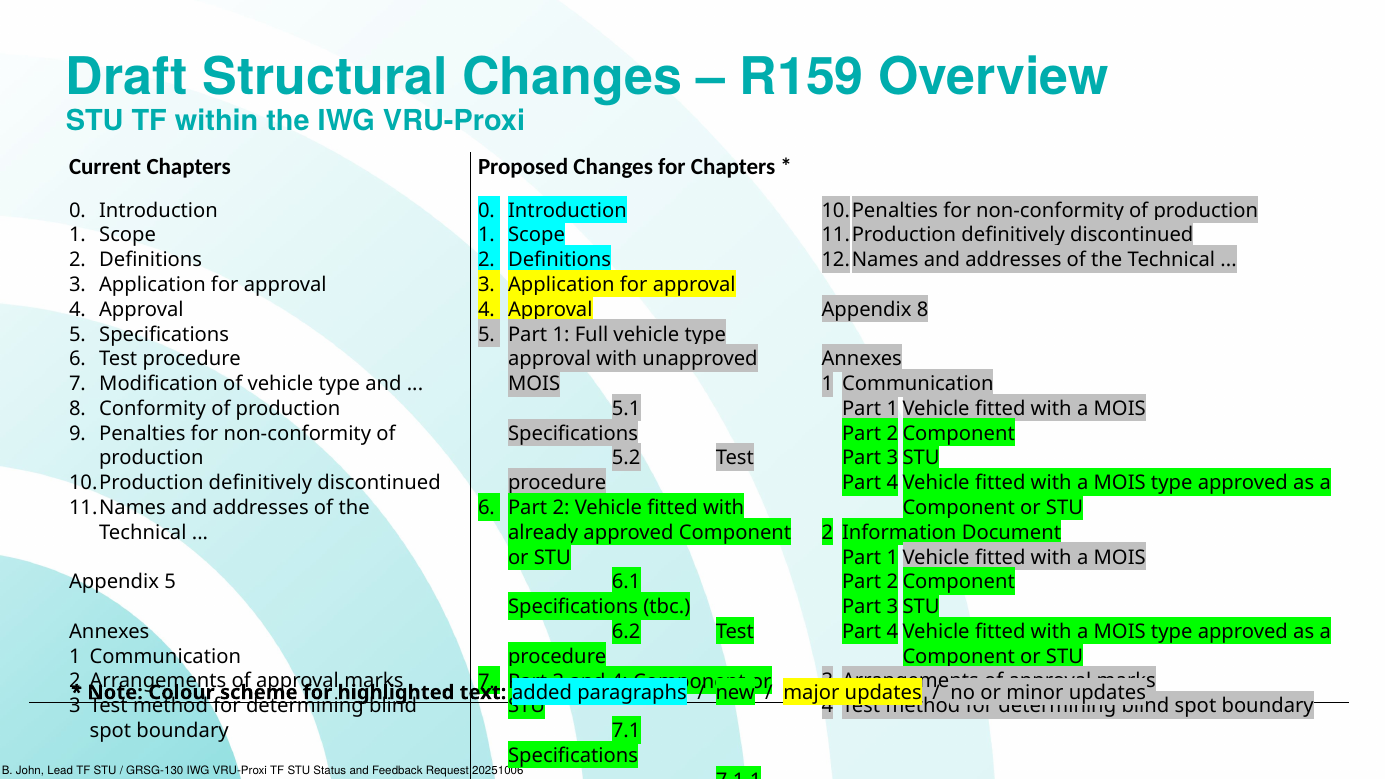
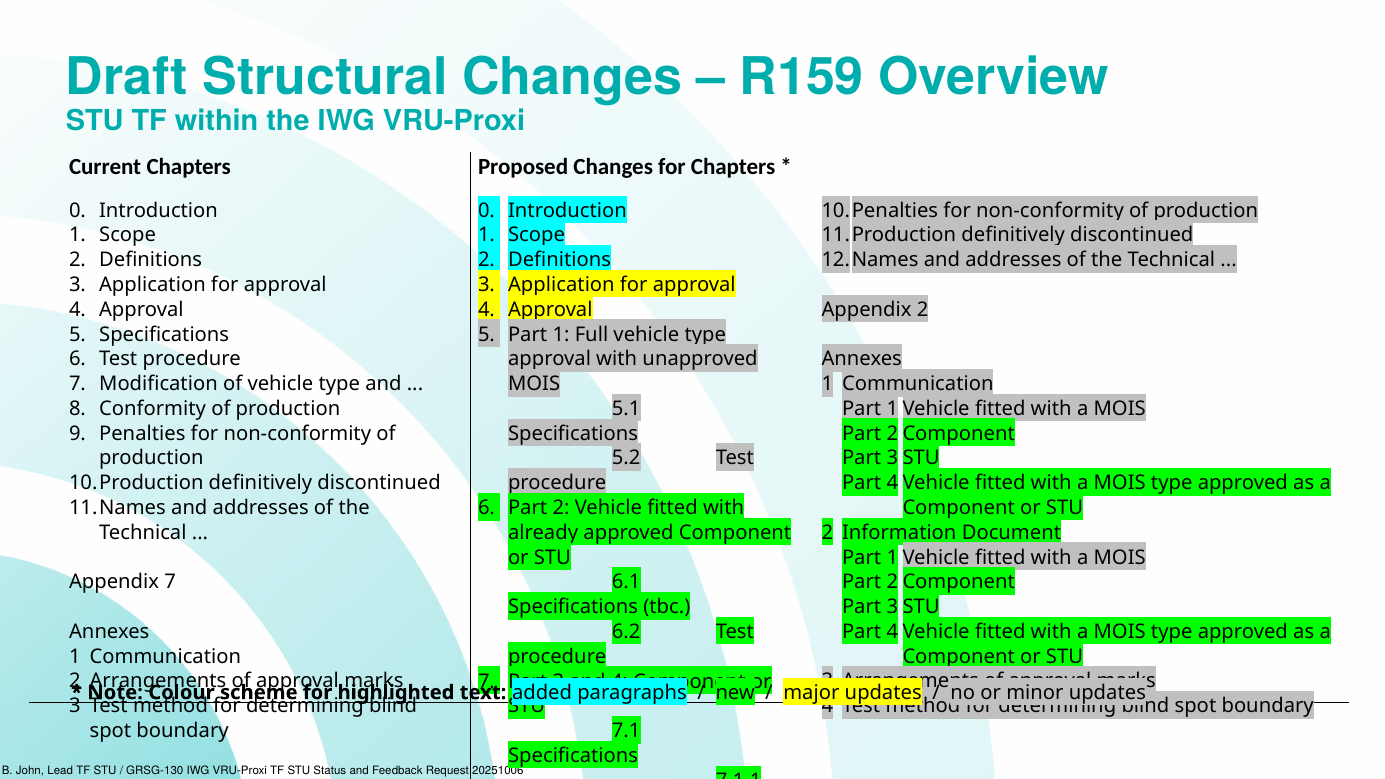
Appendix 8: 8 -> 2
Appendix 5: 5 -> 7
